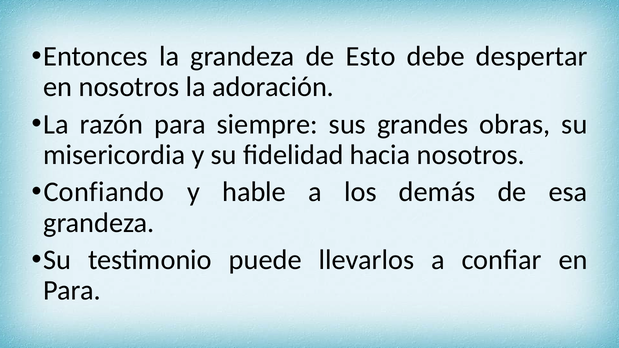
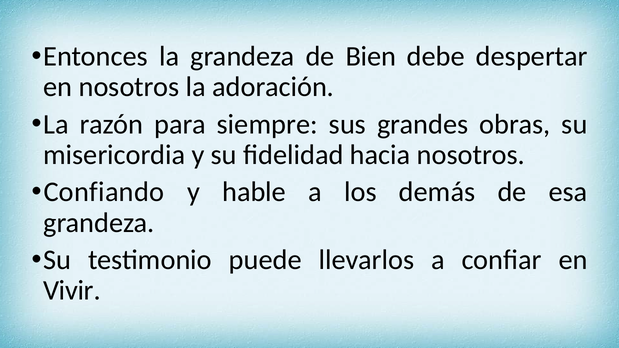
Esto: Esto -> Bien
Para at (72, 291): Para -> Vivir
